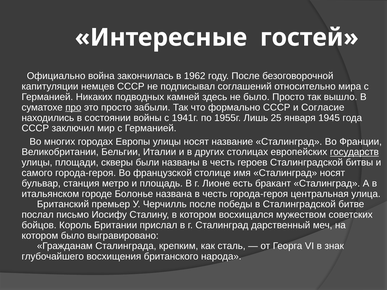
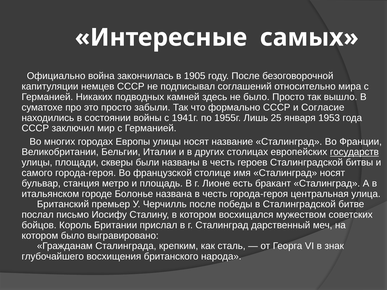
гостей: гостей -> самых
1962: 1962 -> 1905
про underline: present -> none
1945: 1945 -> 1953
